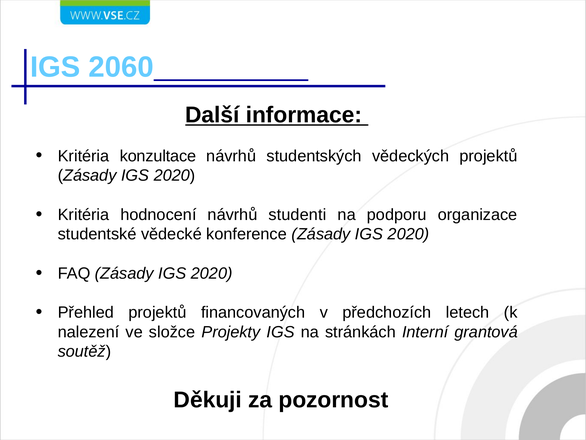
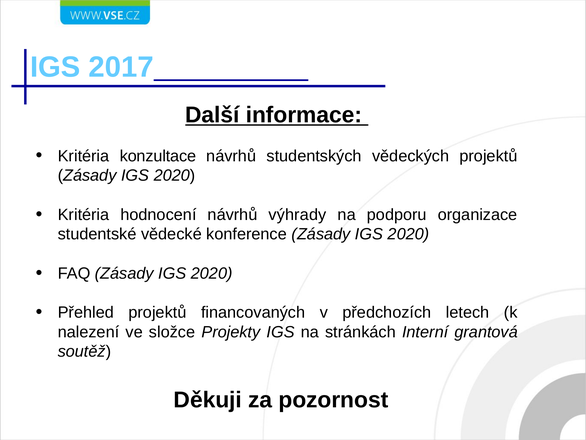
2060: 2060 -> 2017
studenti: studenti -> výhrady
